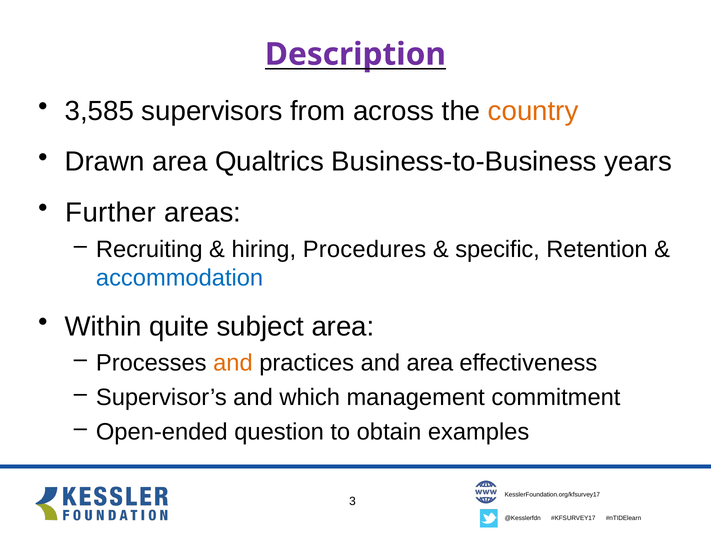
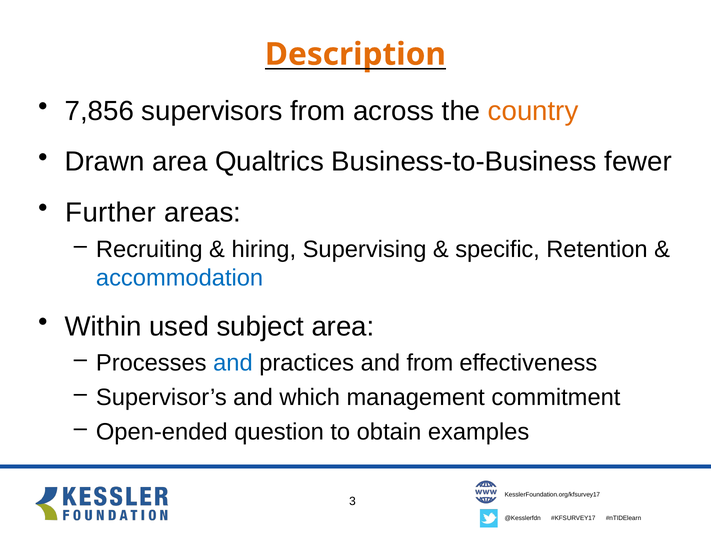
Description colour: purple -> orange
3,585: 3,585 -> 7,856
years: years -> fewer
Procedures: Procedures -> Supervising
quite: quite -> used
and at (233, 363) colour: orange -> blue
and area: area -> from
